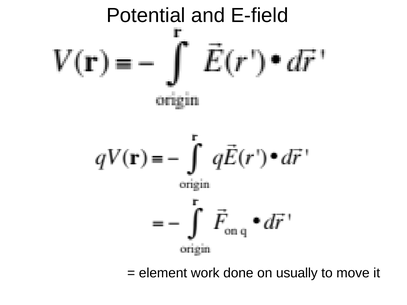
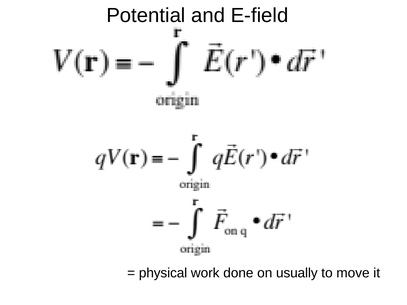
element: element -> physical
